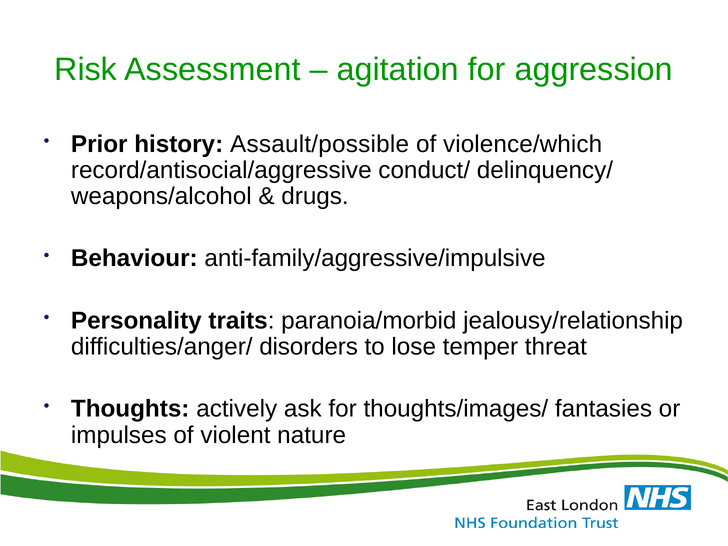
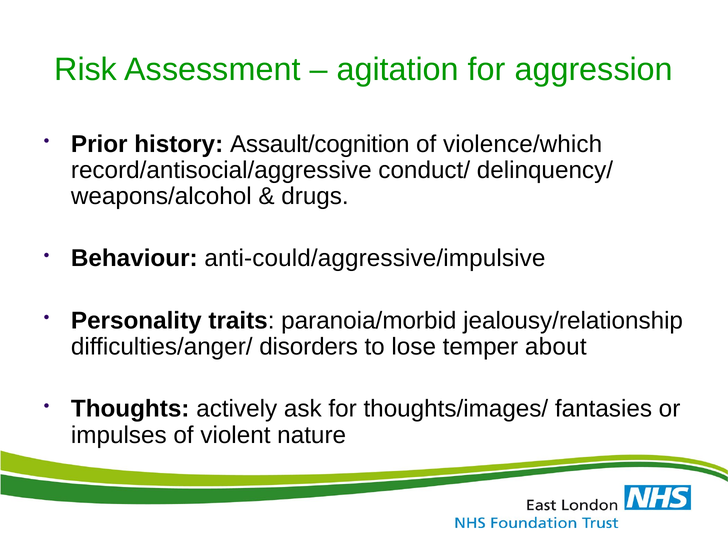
Assault/possible: Assault/possible -> Assault/cognition
anti-family/aggressive/impulsive: anti-family/aggressive/impulsive -> anti-could/aggressive/impulsive
threat: threat -> about
